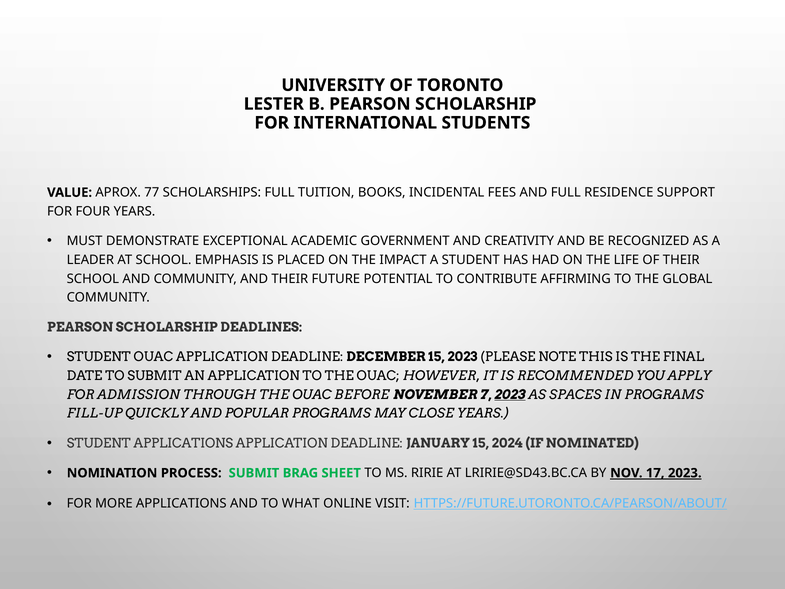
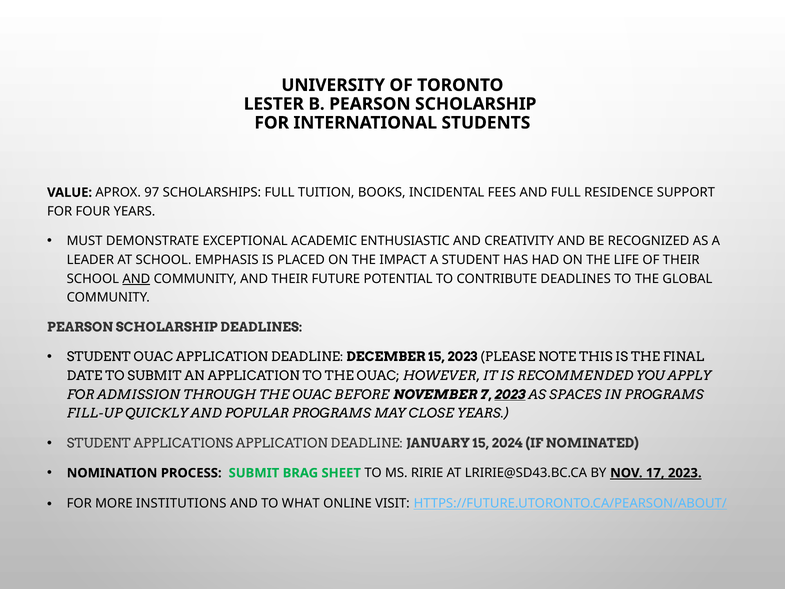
77: 77 -> 97
GOVERNMENT: GOVERNMENT -> ENTHUSIASTIC
AND at (136, 279) underline: none -> present
CONTRIBUTE AFFIRMING: AFFIRMING -> DEADLINES
MORE APPLICATIONS: APPLICATIONS -> INSTITUTIONS
